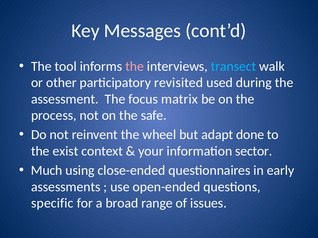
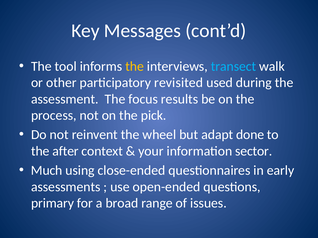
the at (135, 66) colour: pink -> yellow
matrix: matrix -> results
safe: safe -> pick
exist: exist -> after
specific: specific -> primary
